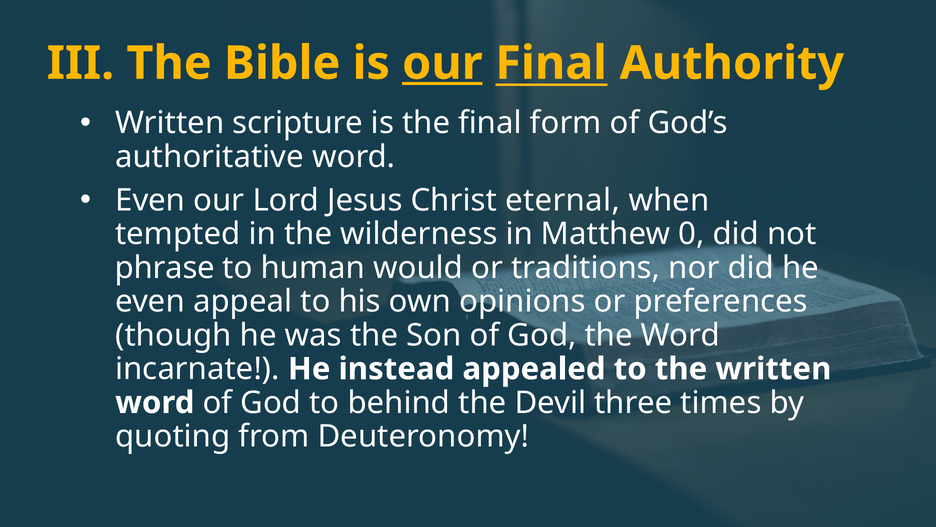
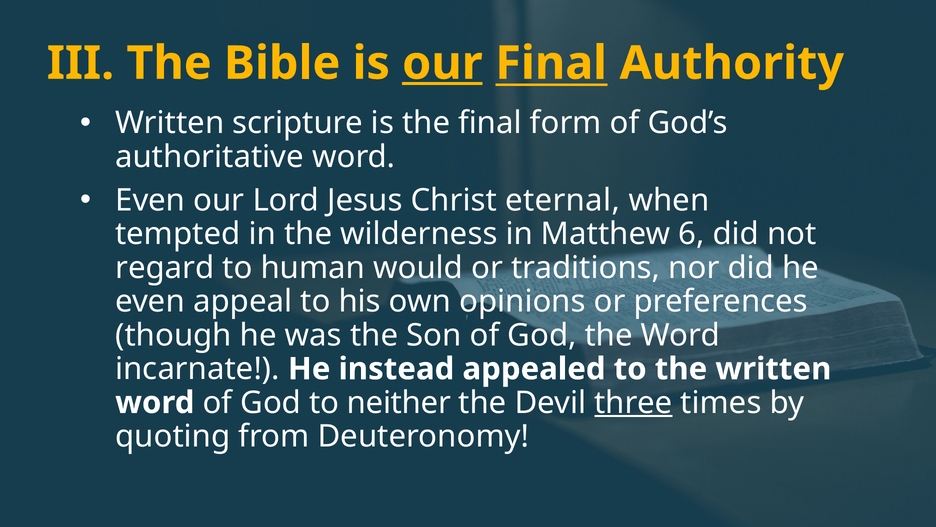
0: 0 -> 6
phrase: phrase -> regard
behind: behind -> neither
three underline: none -> present
